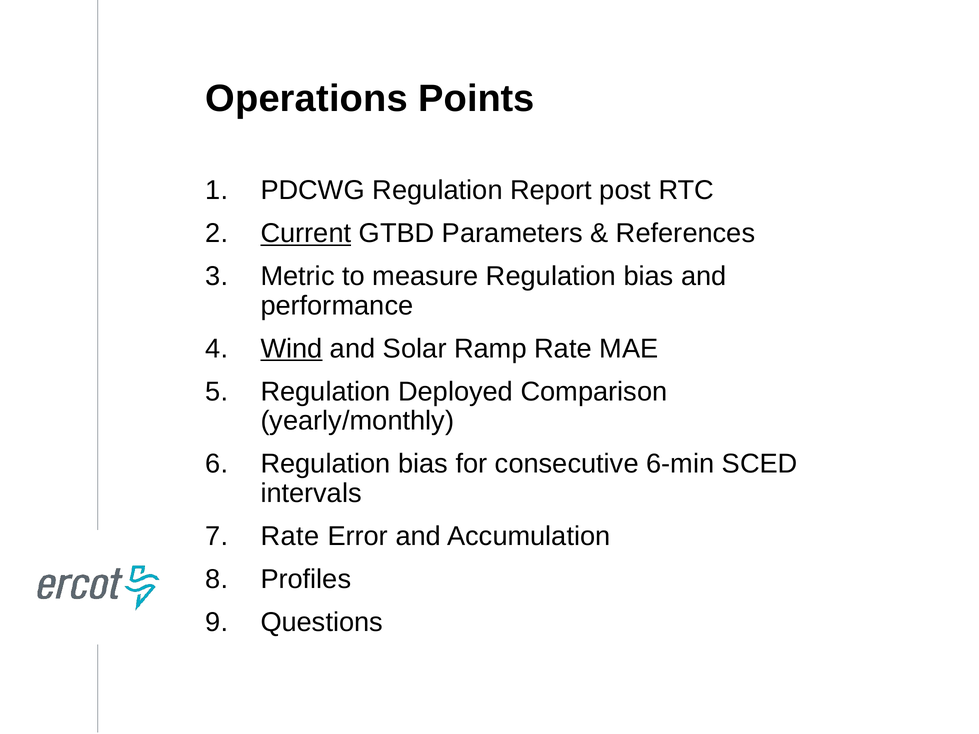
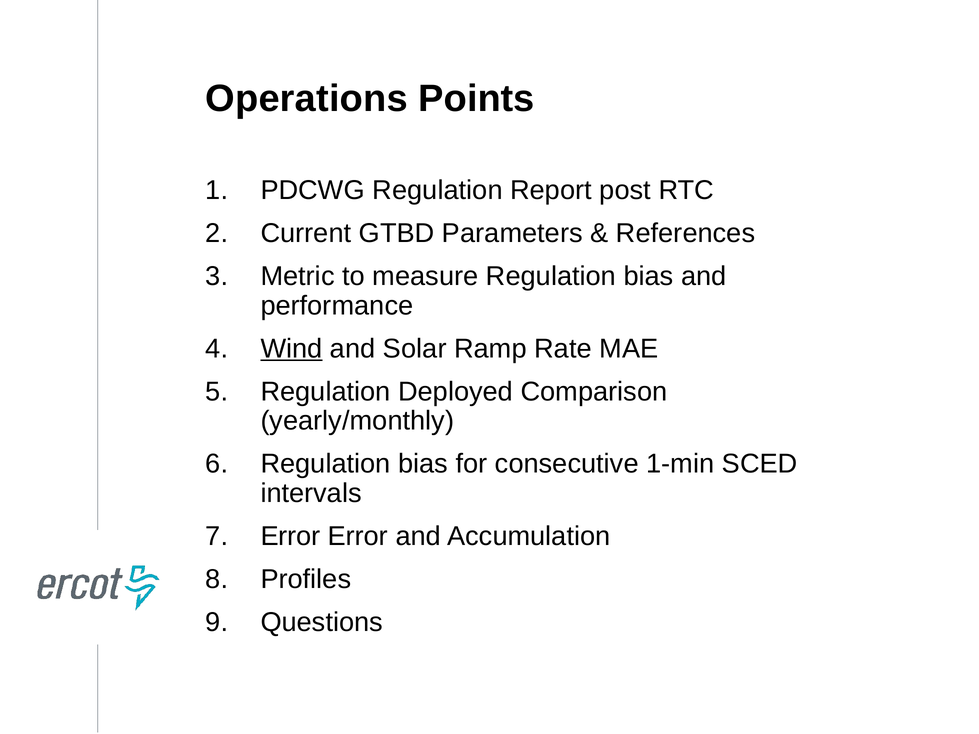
Current underline: present -> none
6-min: 6-min -> 1-min
Rate at (290, 536): Rate -> Error
